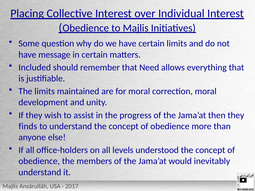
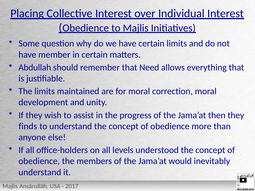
message: message -> member
Included: Included -> Abdullah
